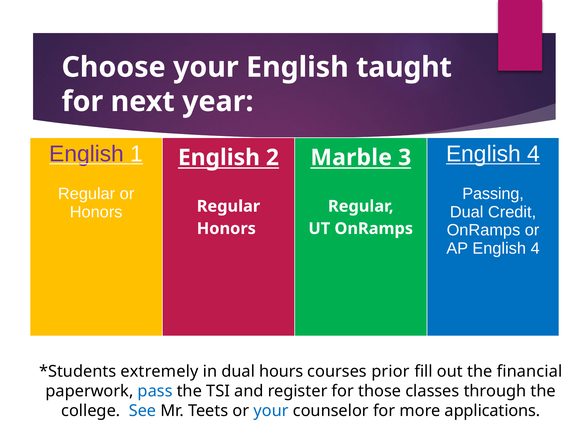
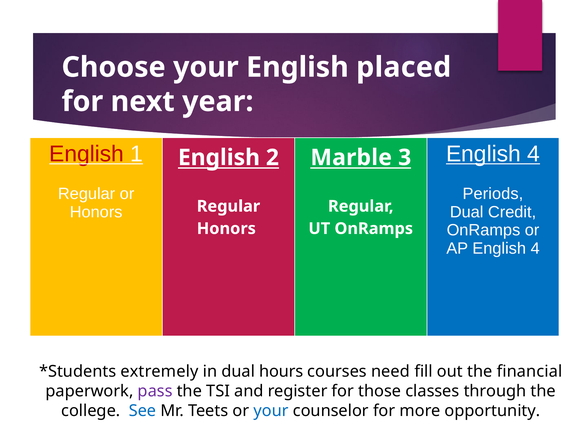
taught: taught -> placed
English at (87, 154) colour: purple -> red
Passing: Passing -> Periods
prior: prior -> need
pass colour: blue -> purple
applications: applications -> opportunity
